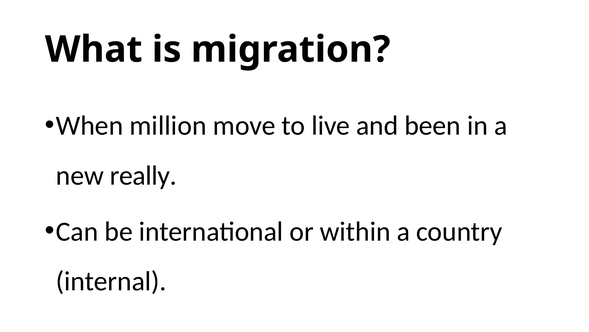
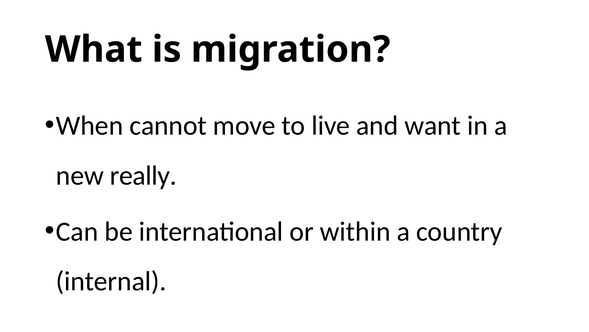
million: million -> cannot
been: been -> want
